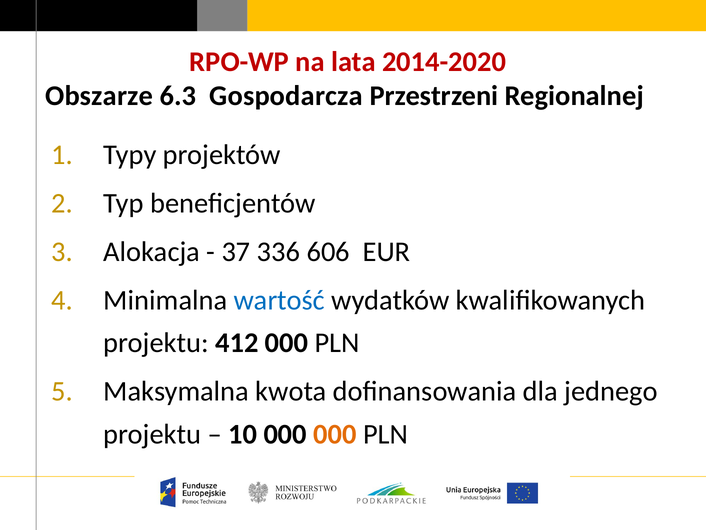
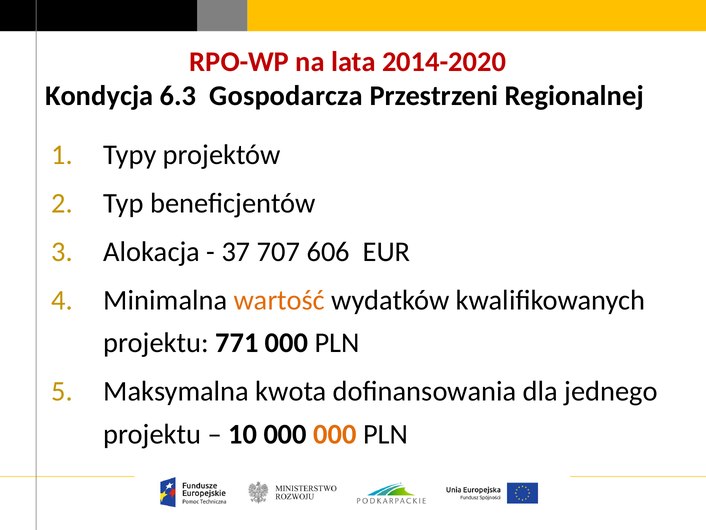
Obszarze: Obszarze -> Kondycja
336: 336 -> 707
wartość colour: blue -> orange
412: 412 -> 771
